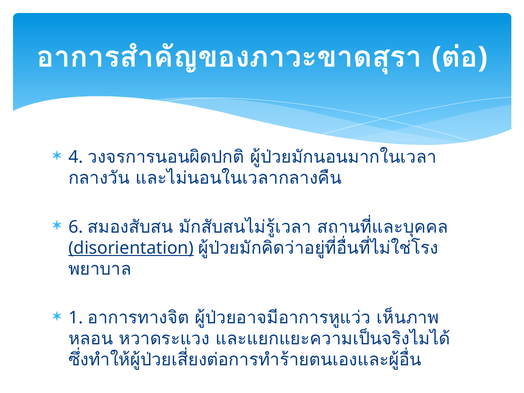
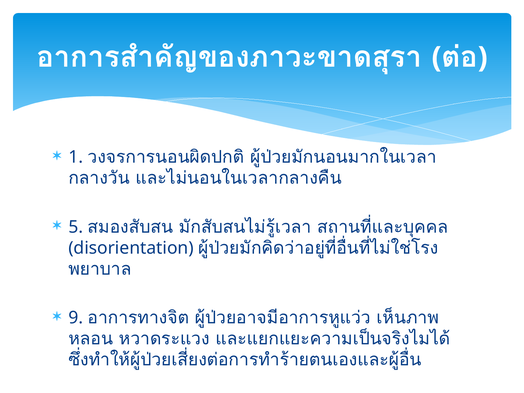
4: 4 -> 1
6: 6 -> 5
disorientation underline: present -> none
1: 1 -> 9
